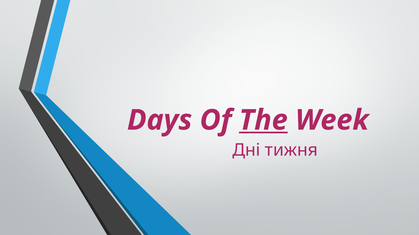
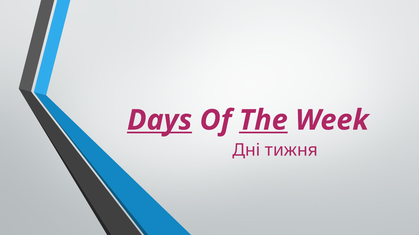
Days underline: none -> present
